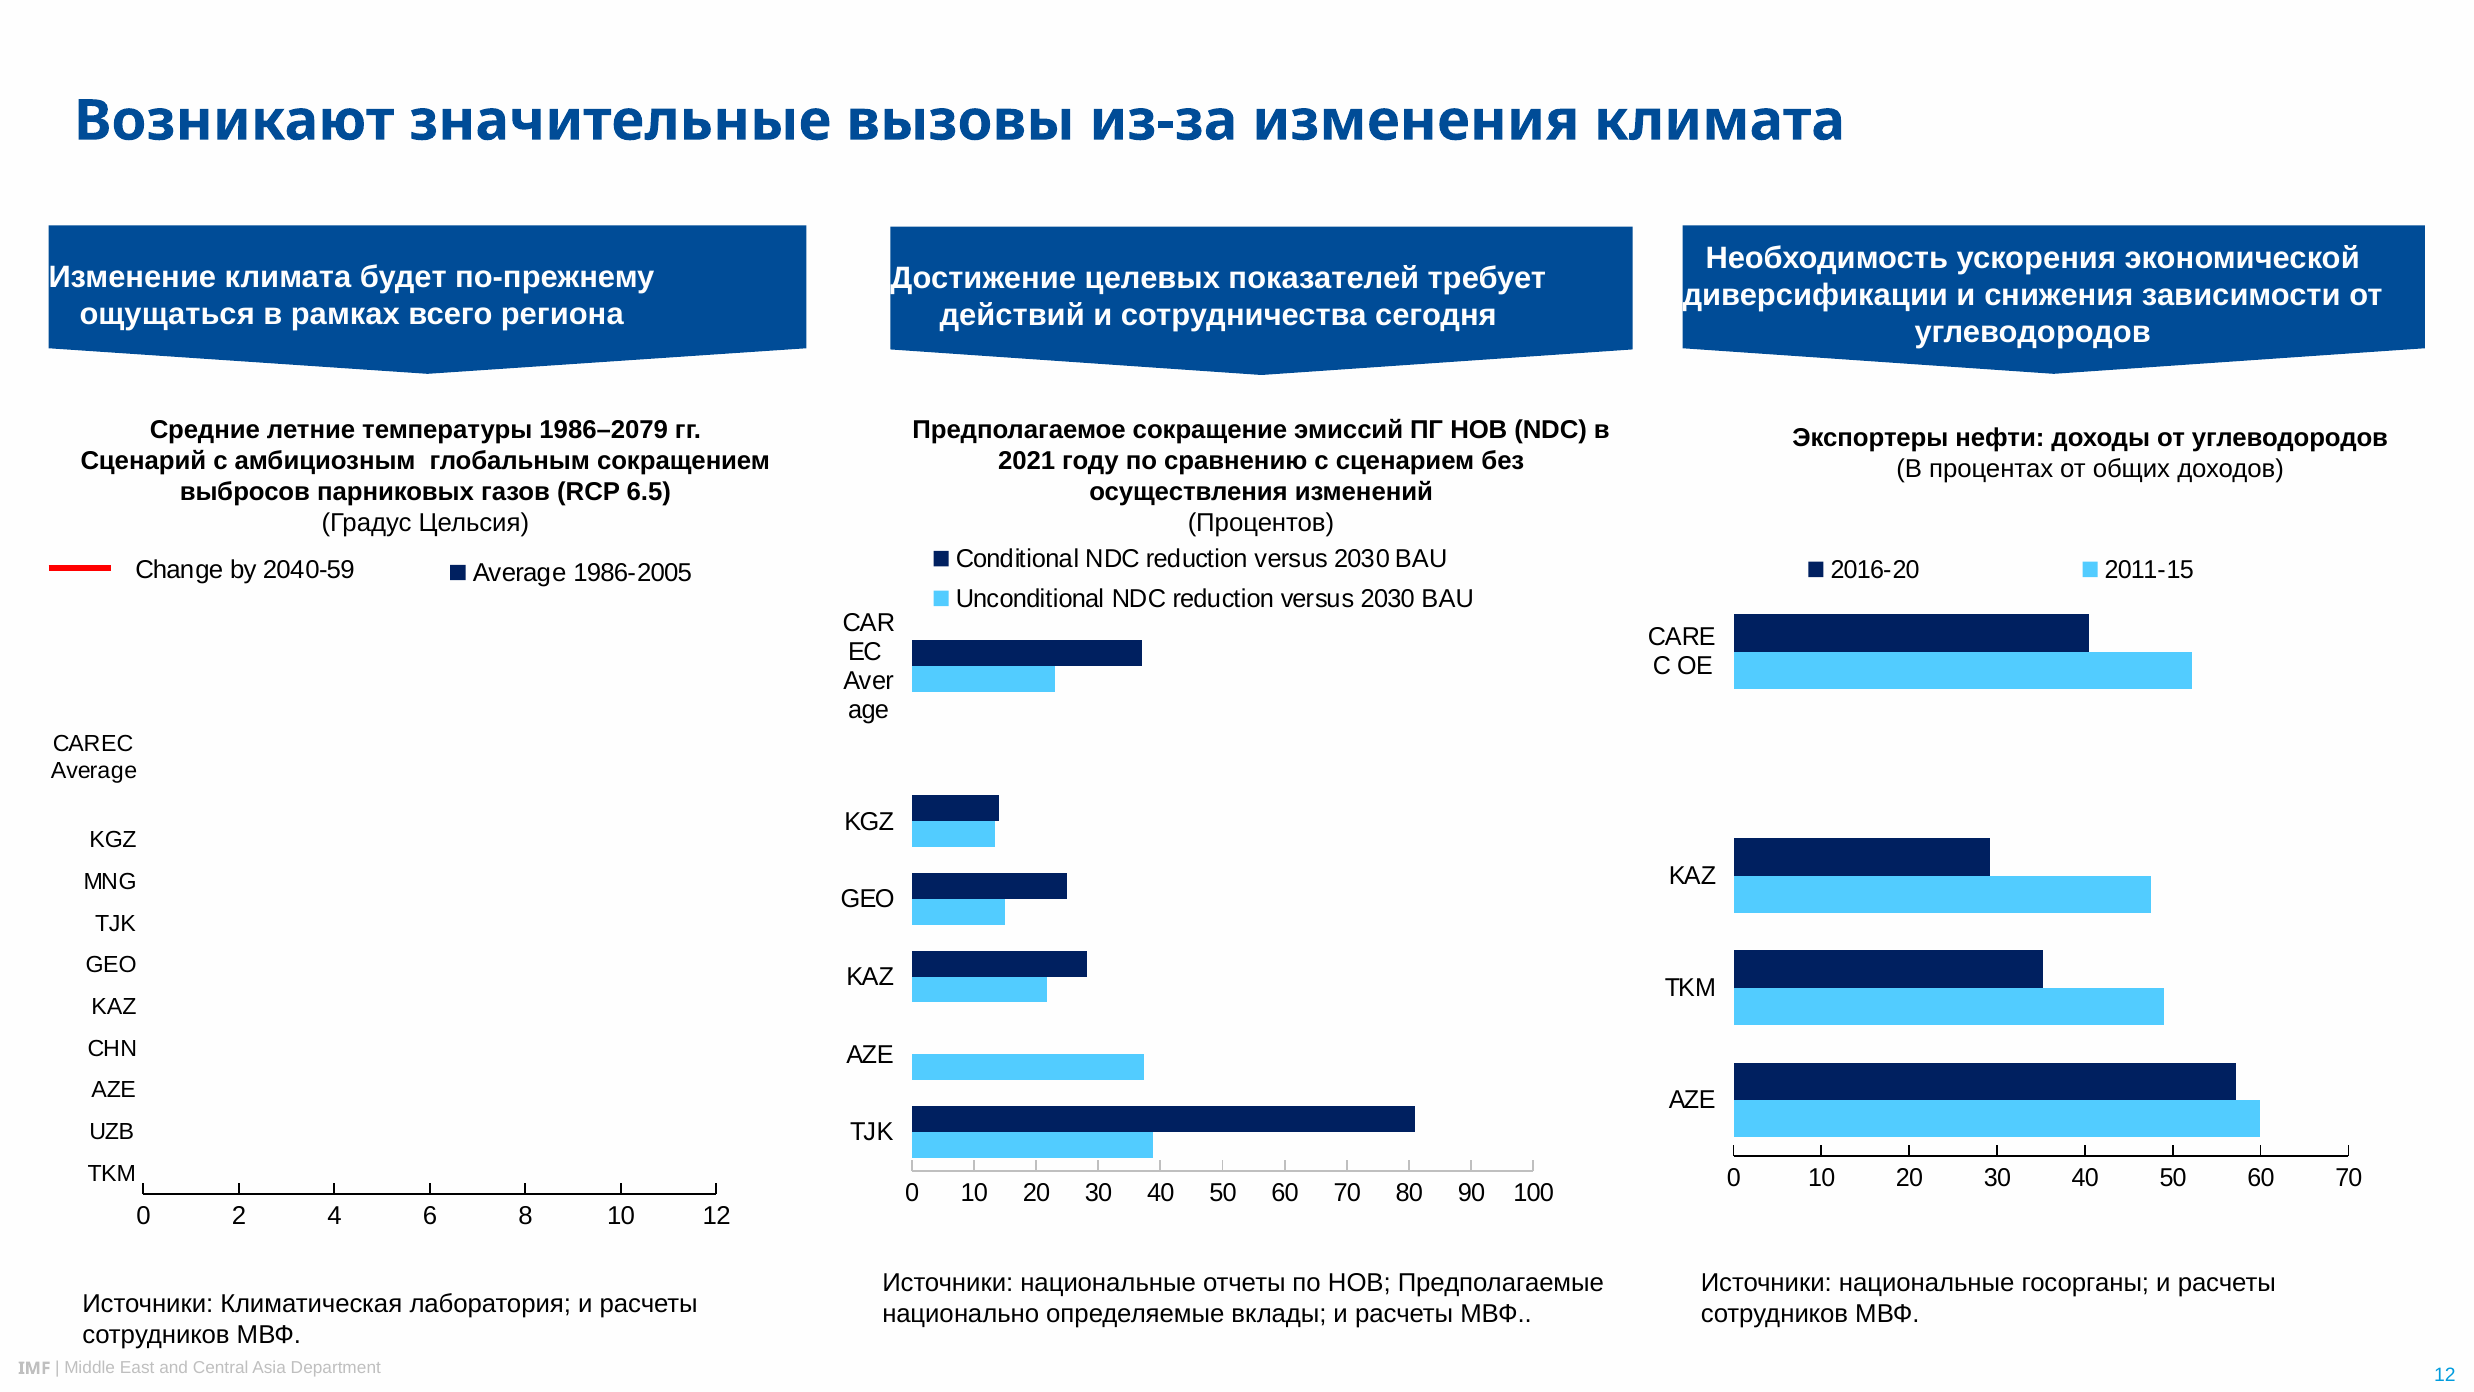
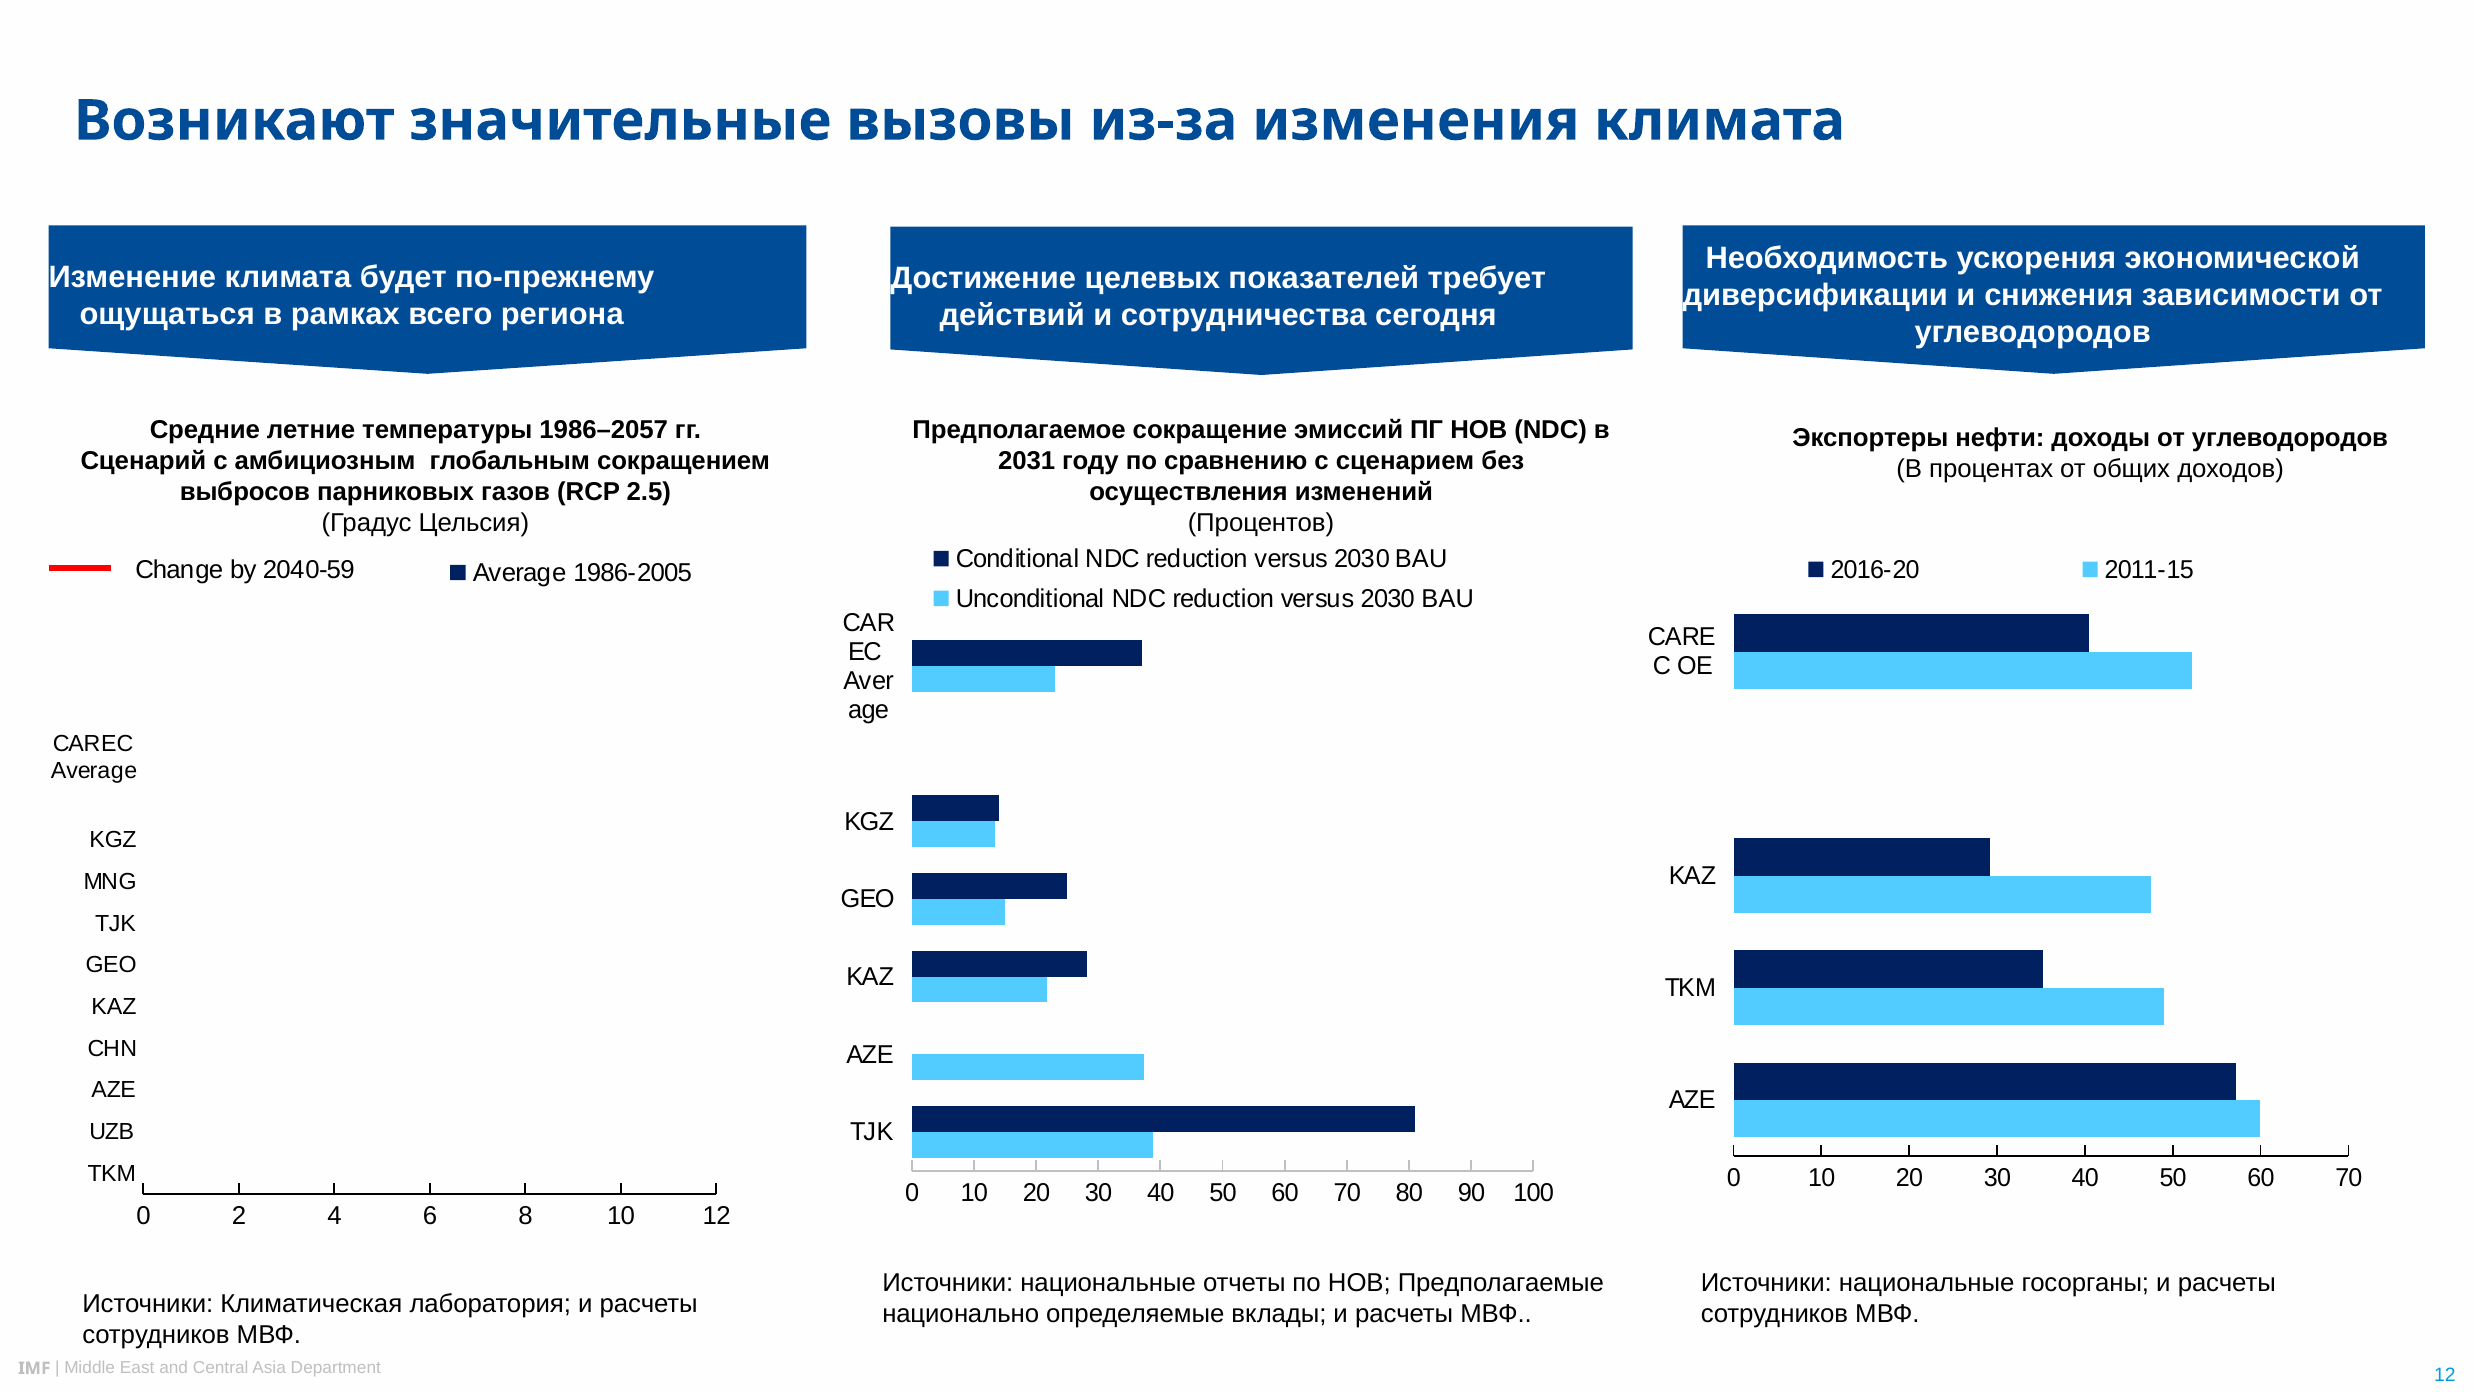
1986–2079: 1986–2079 -> 1986–2057
2021: 2021 -> 2031
6.5: 6.5 -> 2.5
